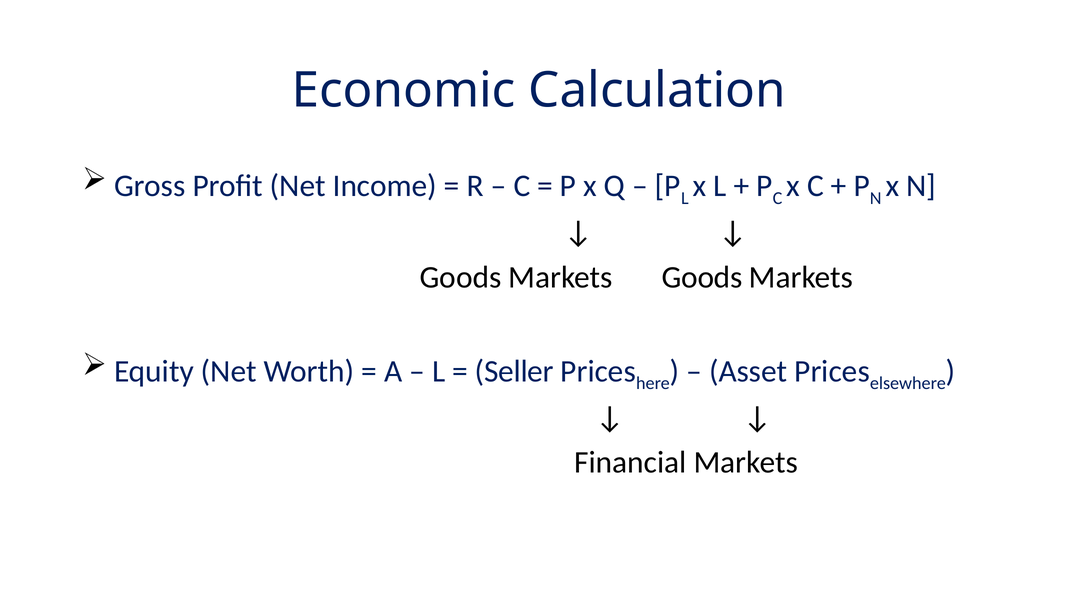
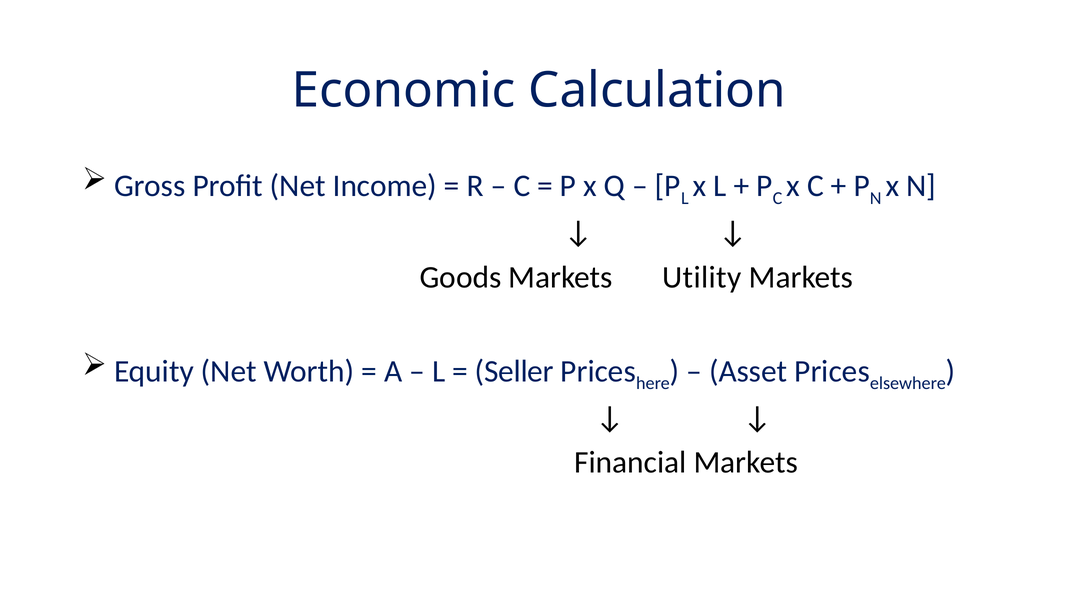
Markets Goods: Goods -> Utility
